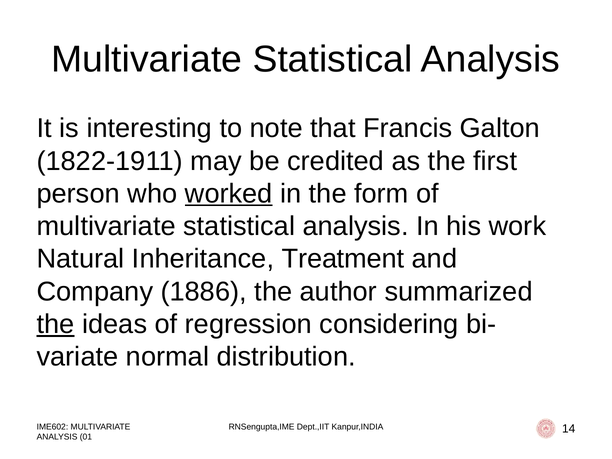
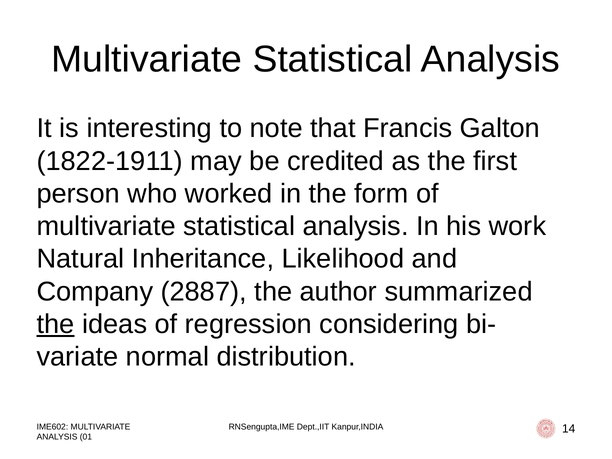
worked underline: present -> none
Treatment: Treatment -> Likelihood
1886: 1886 -> 2887
